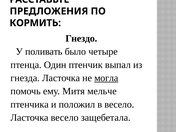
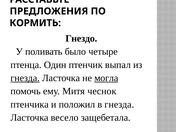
гнезда at (25, 78) underline: none -> present
мельче: мельче -> чеснок
в весело: весело -> гнезда
